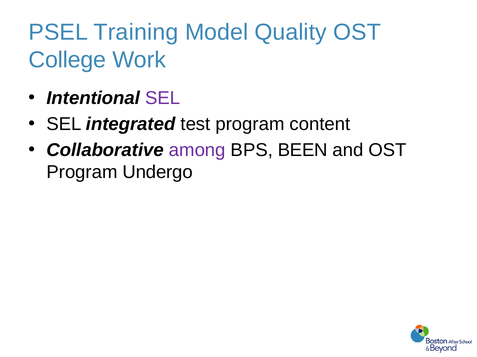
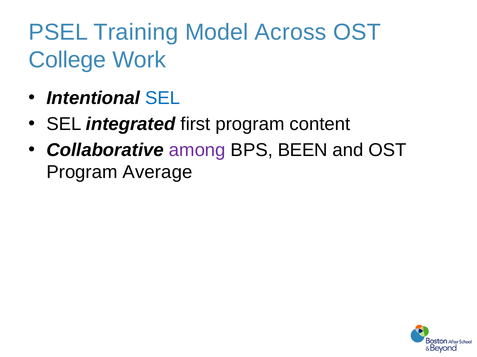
Quality: Quality -> Across
SEL at (163, 98) colour: purple -> blue
test: test -> first
Undergo: Undergo -> Average
